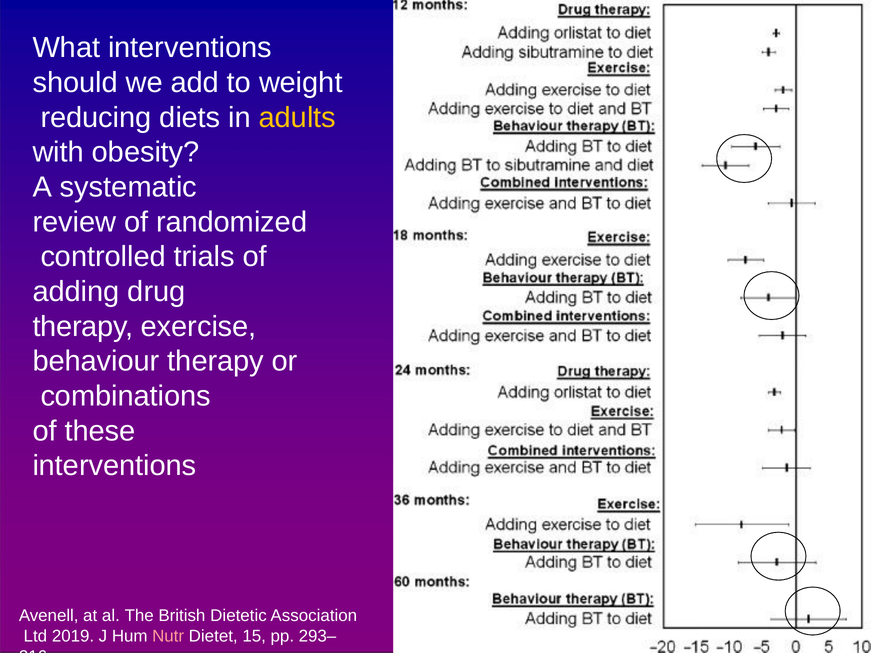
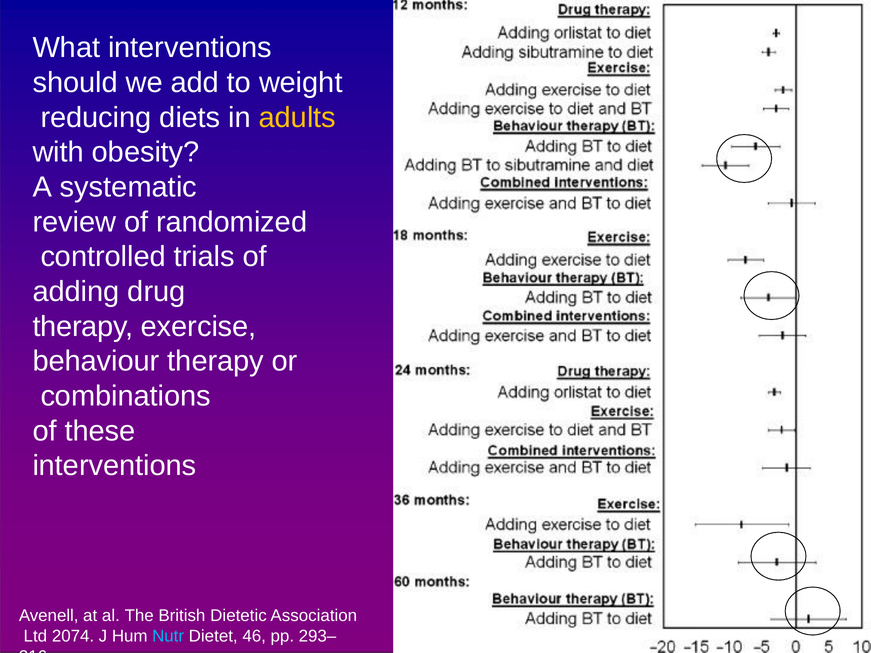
2019: 2019 -> 2074
Nutr colour: pink -> light blue
15: 15 -> 46
